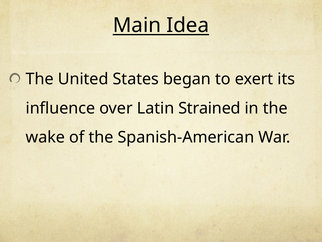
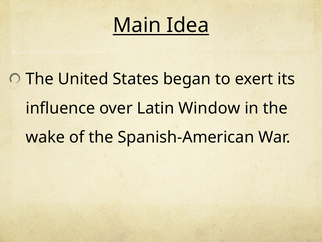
Strained: Strained -> Window
